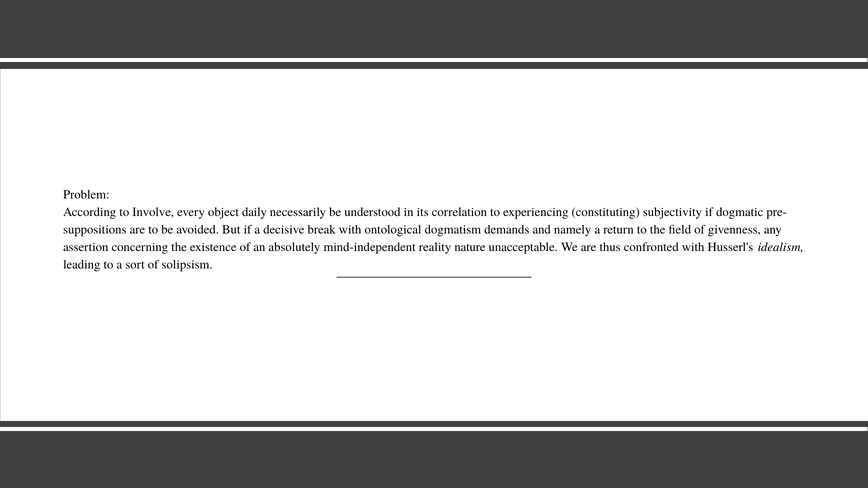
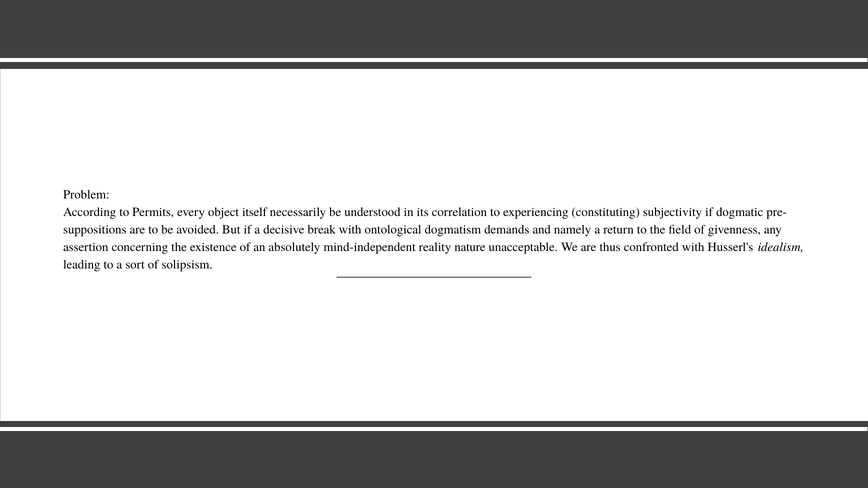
Involve: Involve -> Permits
daily: daily -> itself
